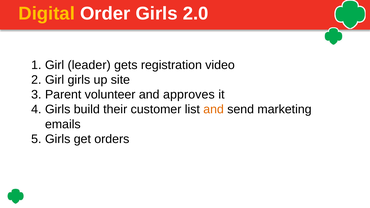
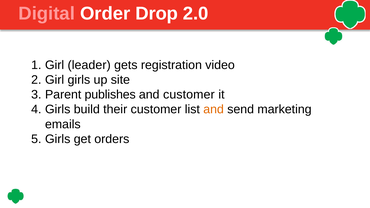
Digital colour: yellow -> pink
Order Girls: Girls -> Drop
volunteer: volunteer -> publishes
and approves: approves -> customer
